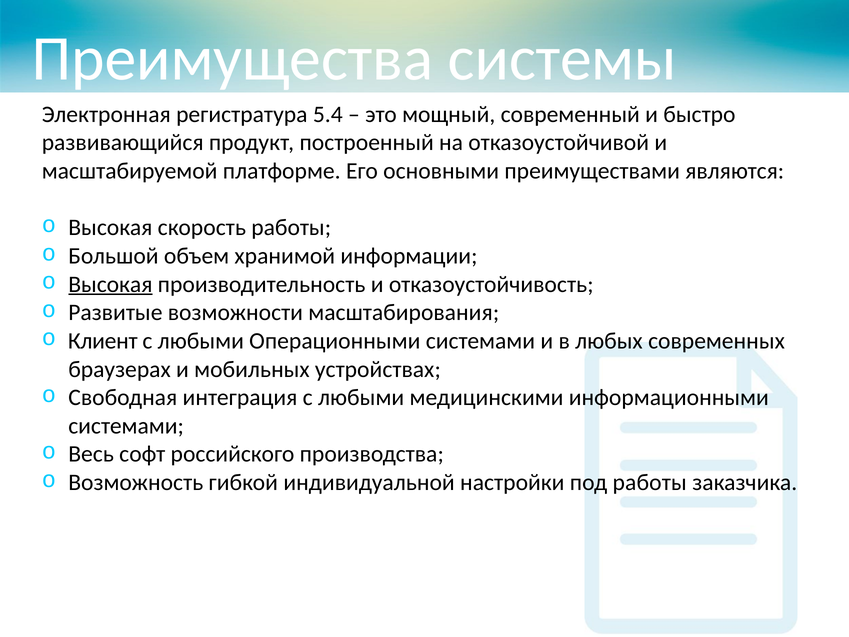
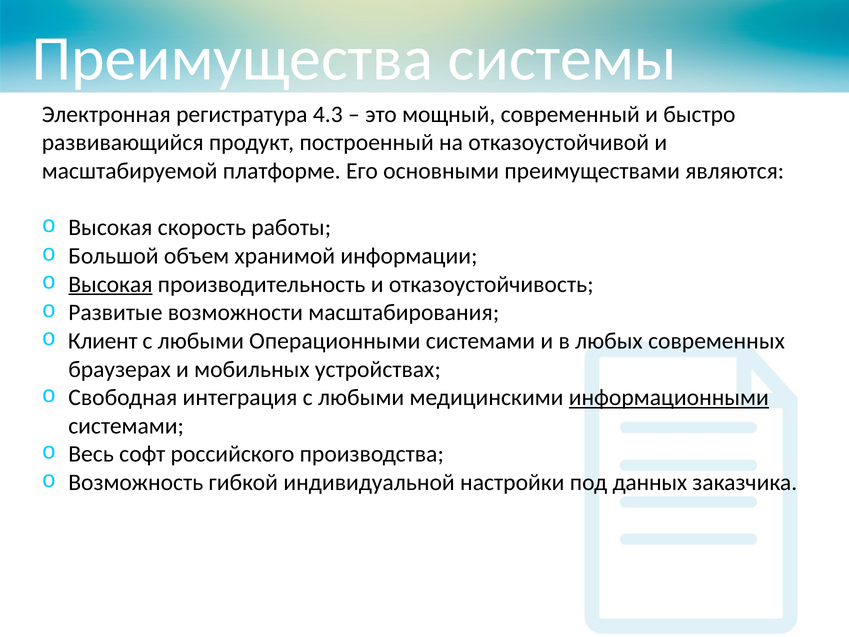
5.4: 5.4 -> 4.3
информационными underline: none -> present
под работы: работы -> данных
